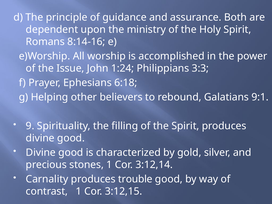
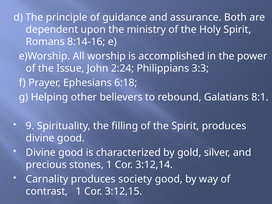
1:24: 1:24 -> 2:24
9:1: 9:1 -> 8:1
trouble: trouble -> society
